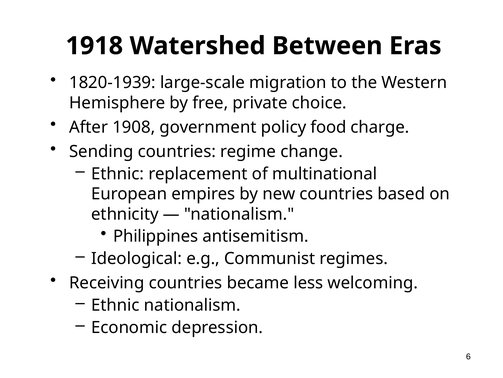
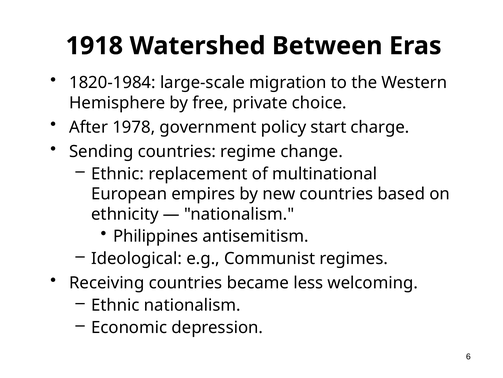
1820-1939: 1820-1939 -> 1820-1984
1908: 1908 -> 1978
food: food -> start
